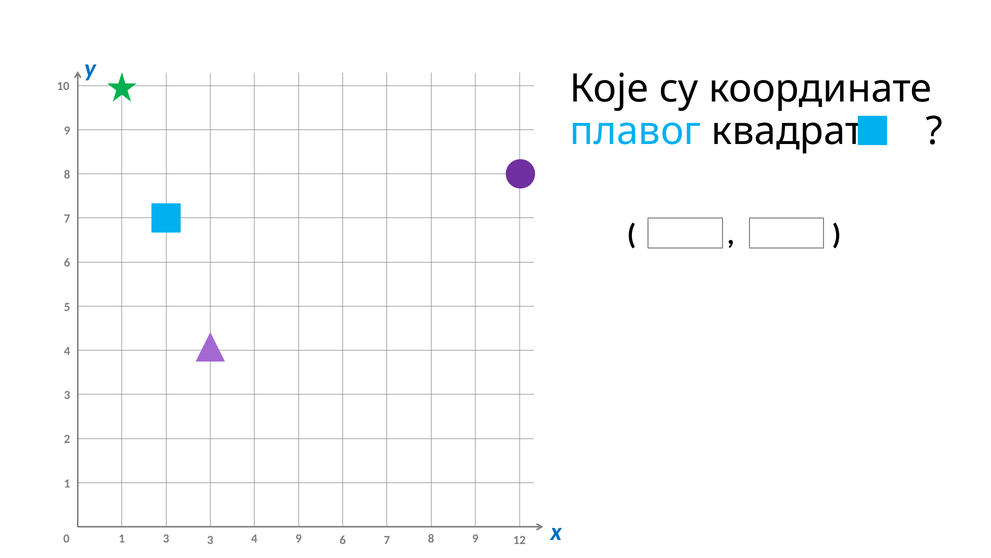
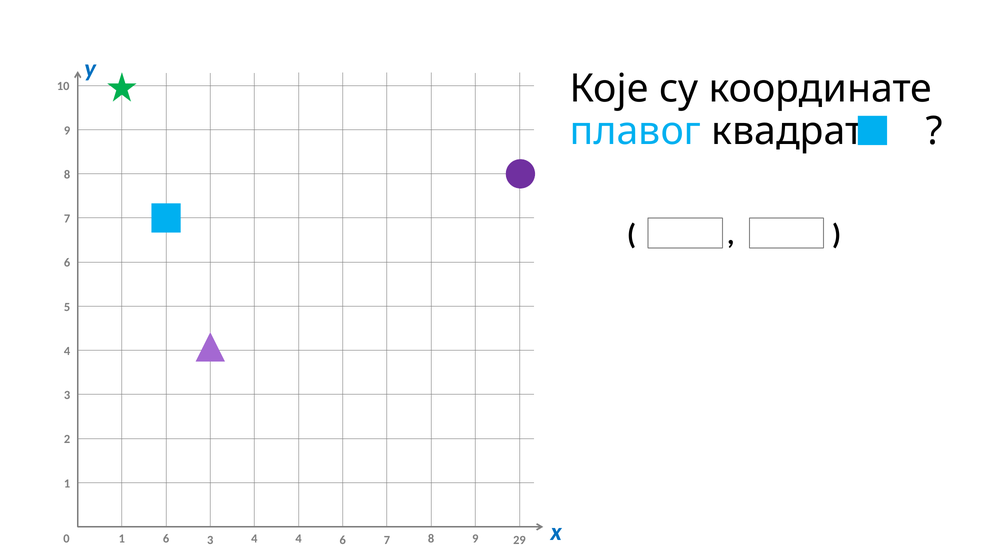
1 3: 3 -> 6
4 9: 9 -> 4
12: 12 -> 29
